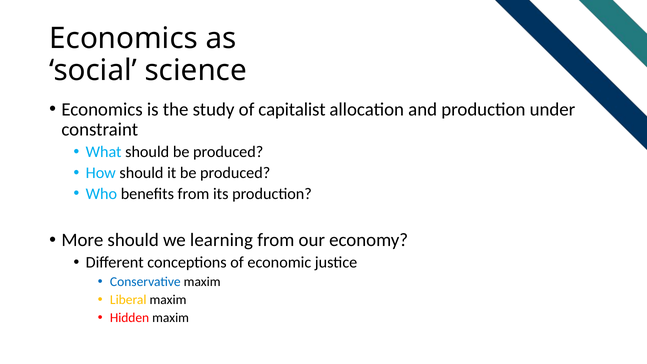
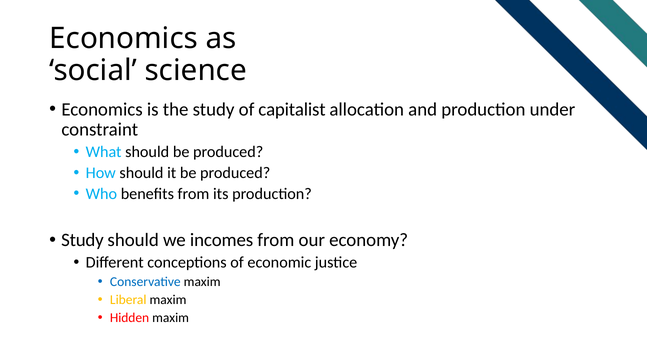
More at (82, 240): More -> Study
learning: learning -> incomes
